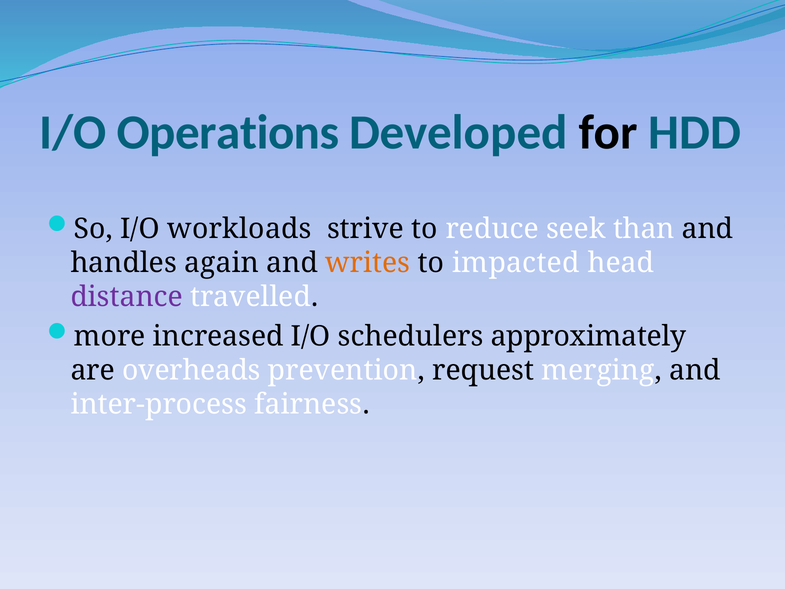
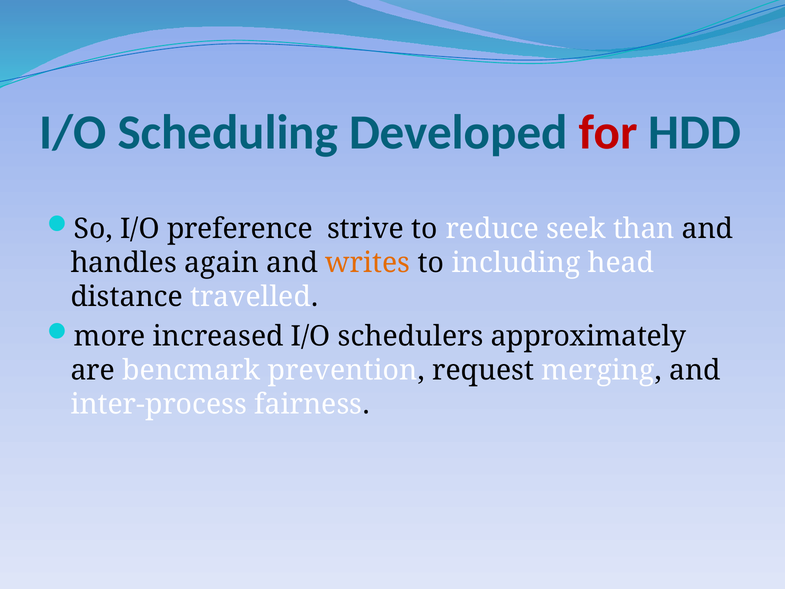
Operations: Operations -> Scheduling
for colour: black -> red
workloads: workloads -> preference
impacted: impacted -> including
distance colour: purple -> black
overheads: overheads -> bencmark
